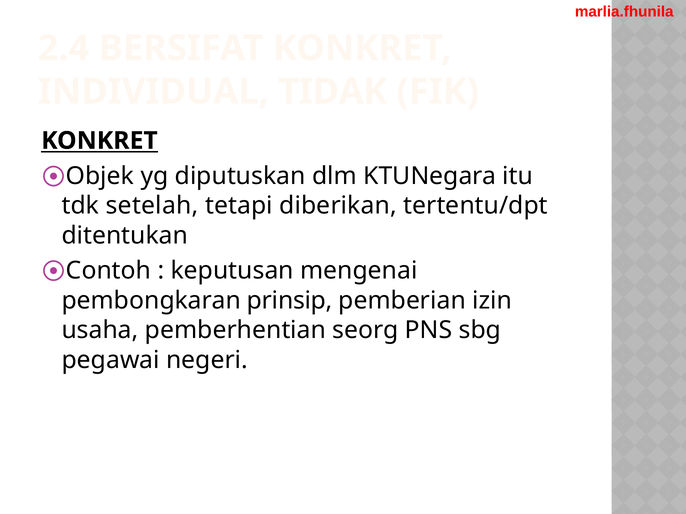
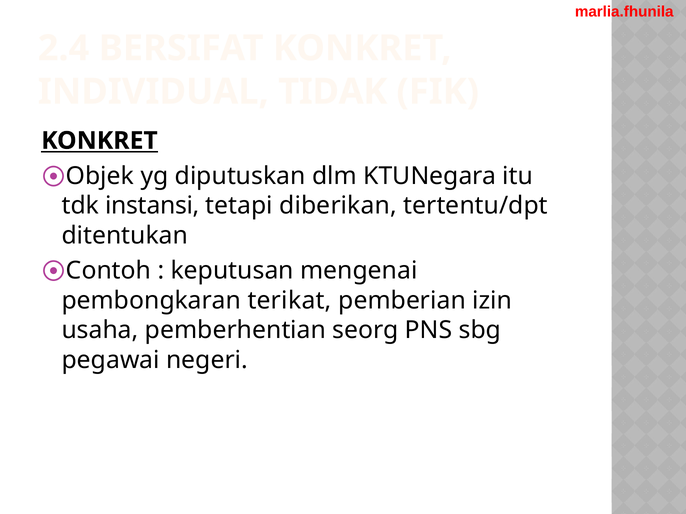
setelah: setelah -> instansi
prinsip: prinsip -> terikat
